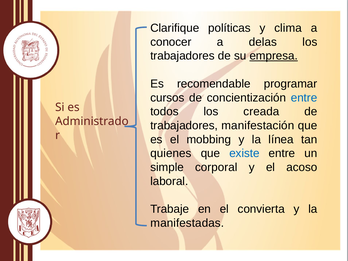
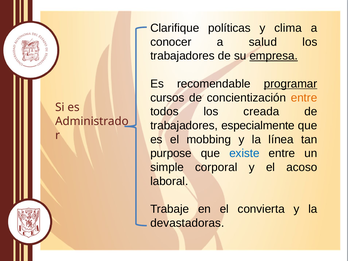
delas: delas -> salud
programar underline: none -> present
entre at (304, 98) colour: blue -> orange
manifestación: manifestación -> especialmente
quienes: quienes -> purpose
manifestadas: manifestadas -> devastadoras
